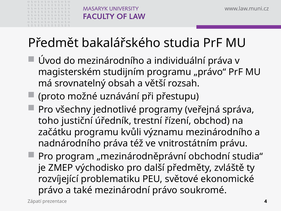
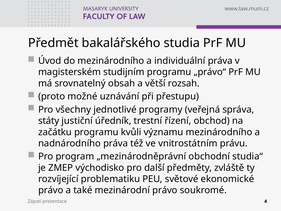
toho: toho -> státy
